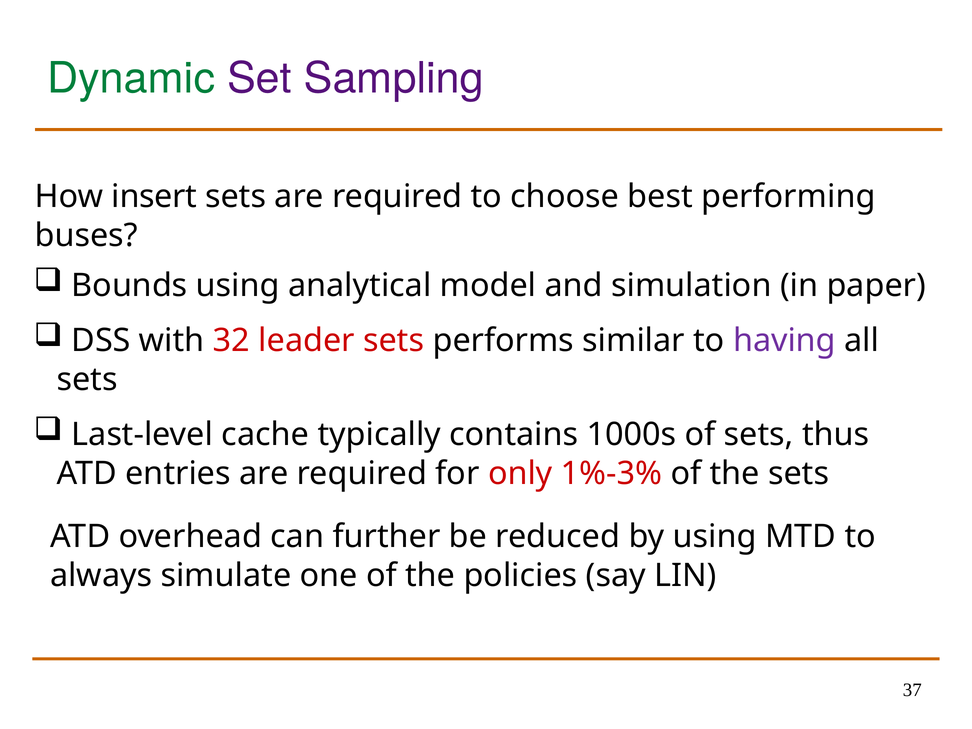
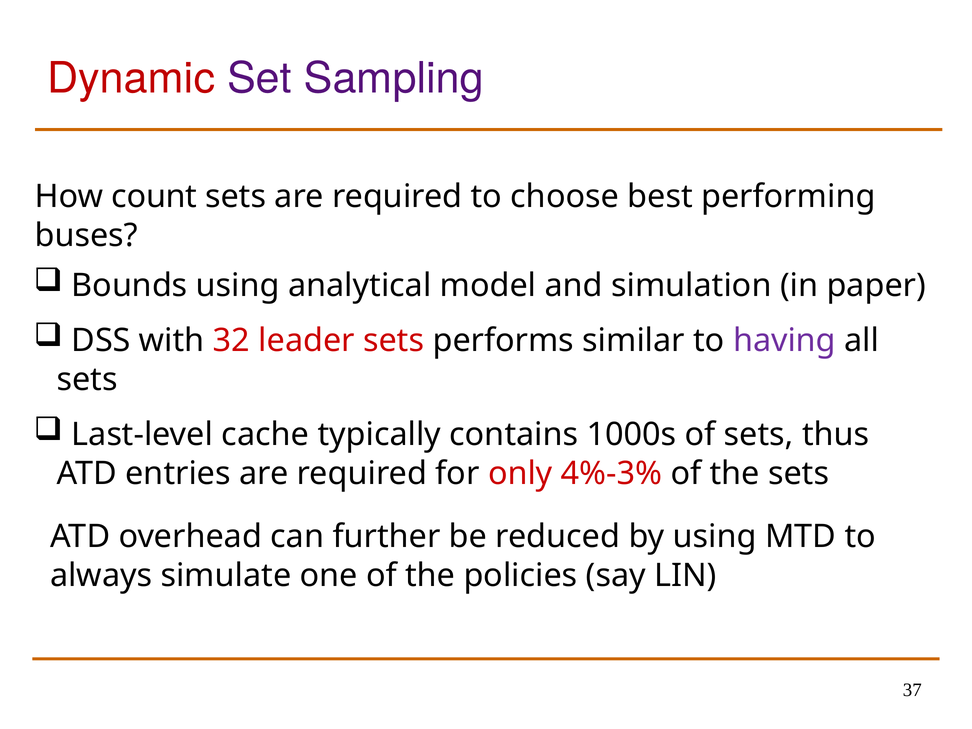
Dynamic colour: green -> red
insert: insert -> count
1%-3%: 1%-3% -> 4%-3%
